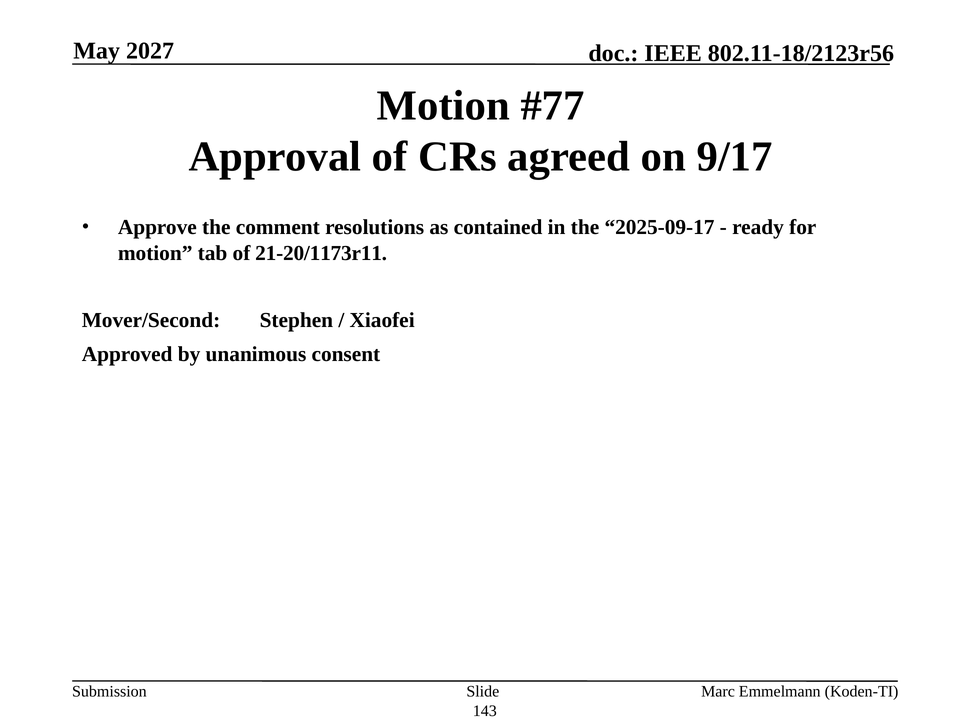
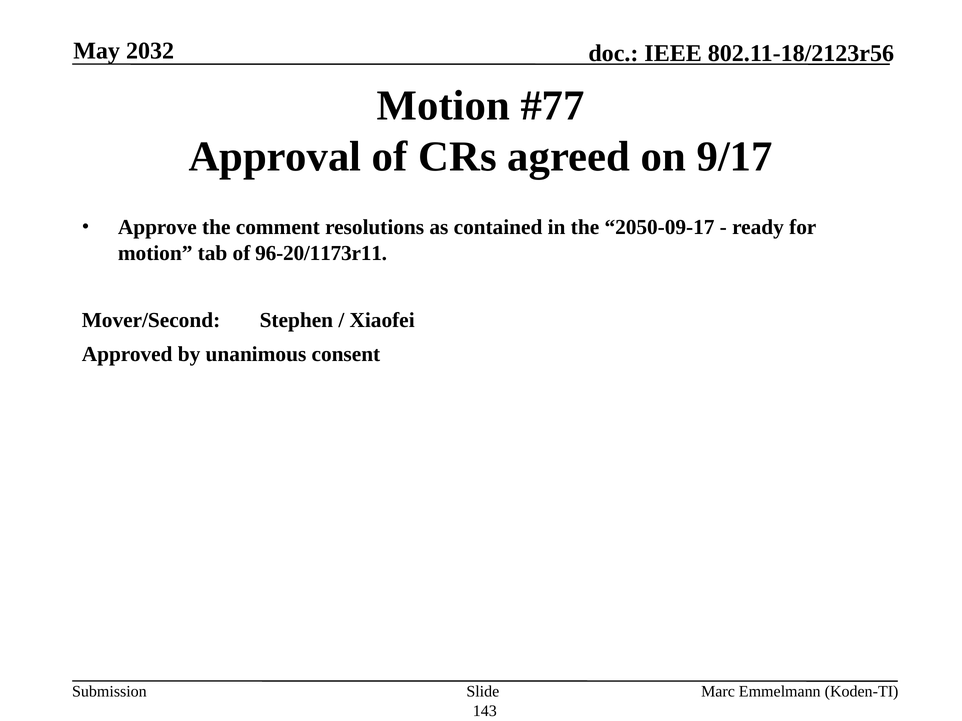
2027: 2027 -> 2032
2025-09-17: 2025-09-17 -> 2050-09-17
21-20/1173r11: 21-20/1173r11 -> 96-20/1173r11
